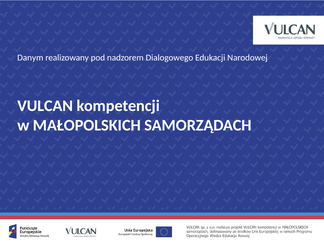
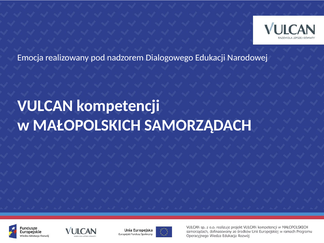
Danym: Danym -> Emocja
